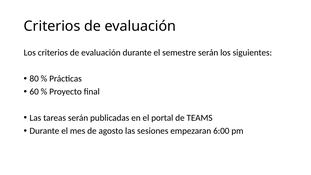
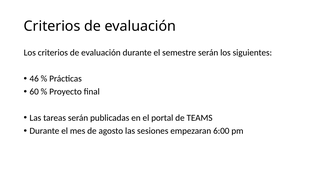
80: 80 -> 46
